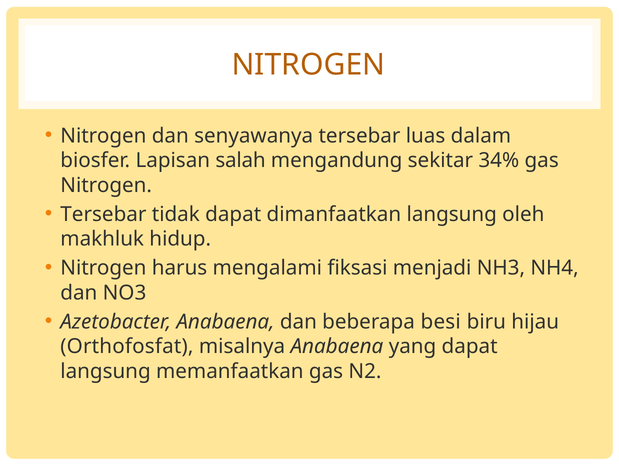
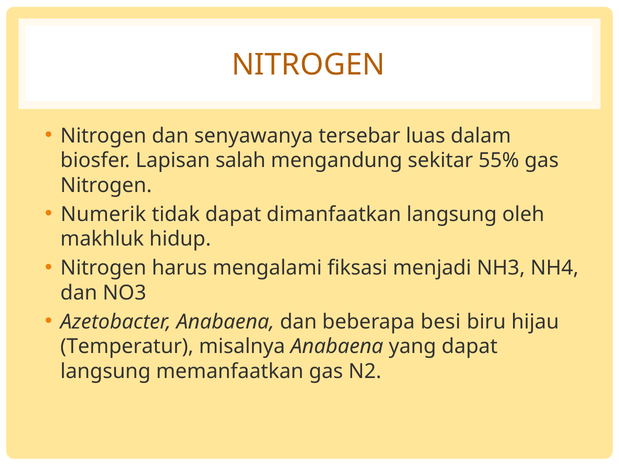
34%: 34% -> 55%
Tersebar at (103, 214): Tersebar -> Numerik
Orthofosfat: Orthofosfat -> Temperatur
